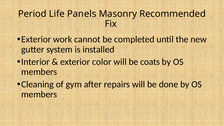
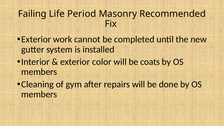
Period: Period -> Failing
Panels: Panels -> Period
